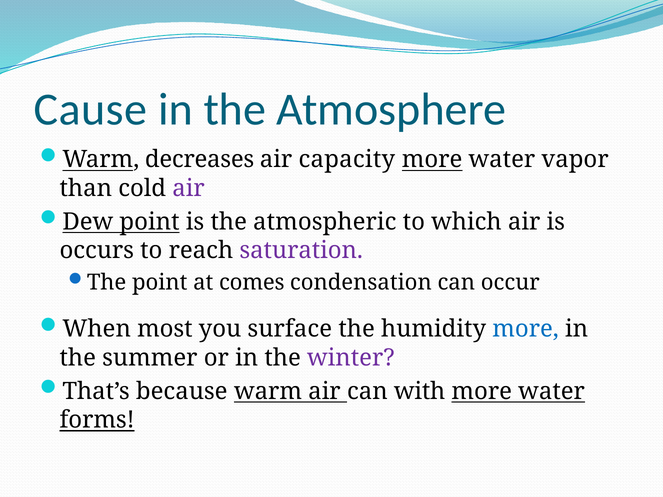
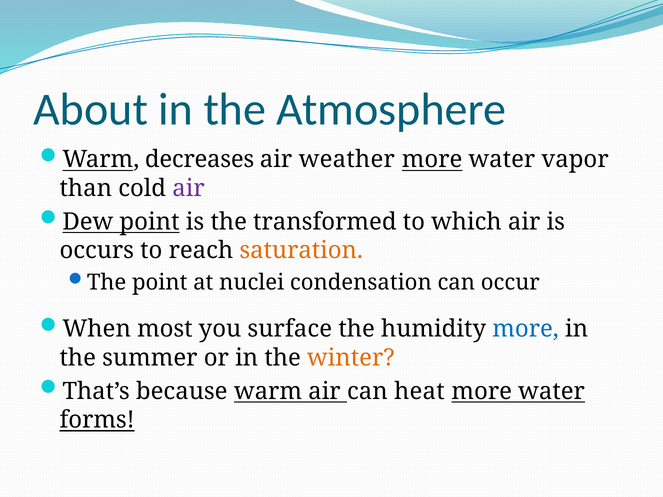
Cause: Cause -> About
capacity: capacity -> weather
atmospheric: atmospheric -> transformed
saturation colour: purple -> orange
comes: comes -> nuclei
winter colour: purple -> orange
with: with -> heat
